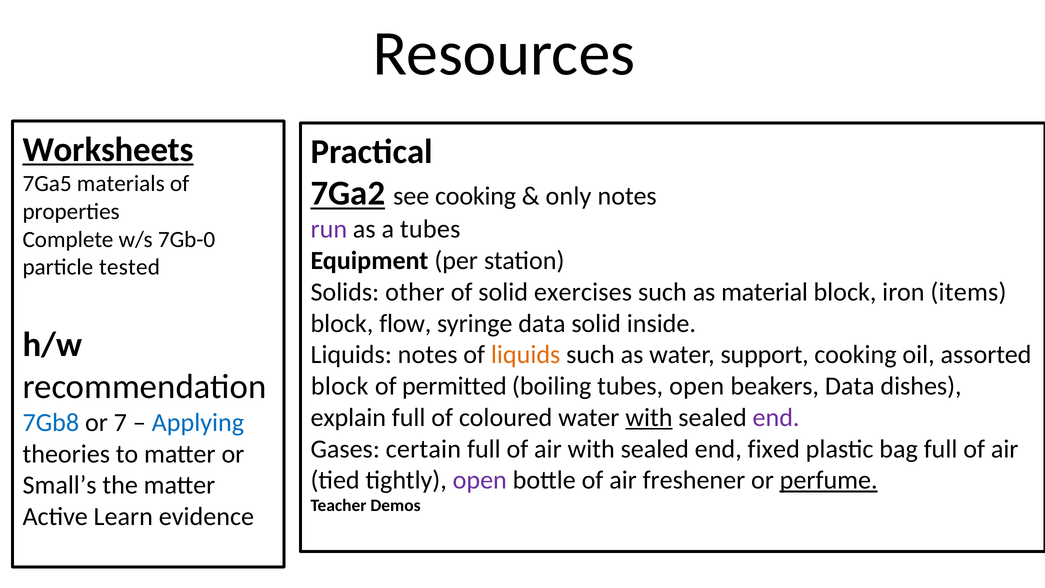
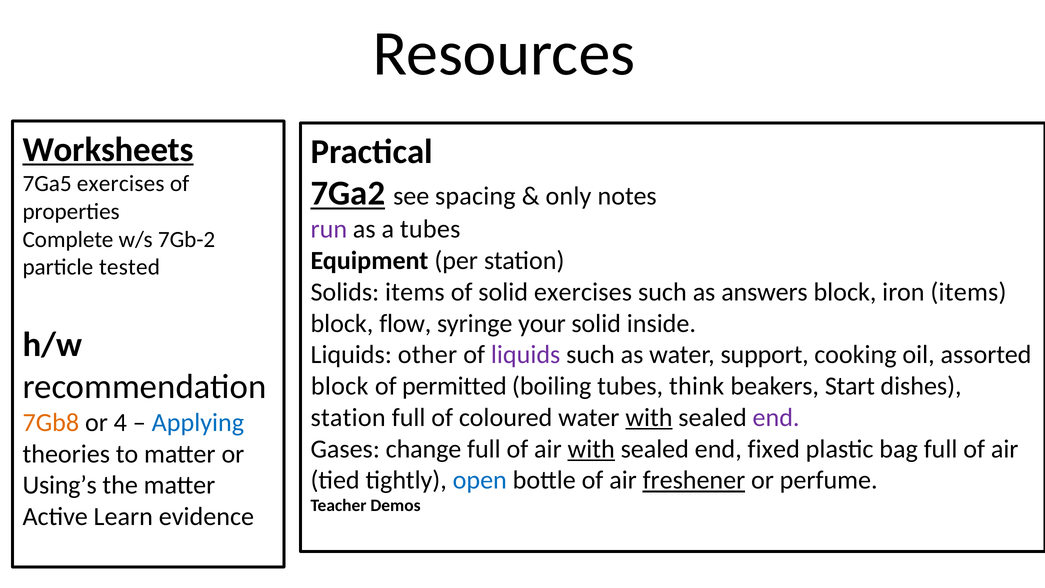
7Ga5 materials: materials -> exercises
see cooking: cooking -> spacing
7Gb-0: 7Gb-0 -> 7Gb-2
Solids other: other -> items
material: material -> answers
syringe data: data -> your
Liquids notes: notes -> other
liquids at (526, 355) colour: orange -> purple
tubes open: open -> think
beakers Data: Data -> Start
explain at (348, 417): explain -> station
7Gb8 colour: blue -> orange
7: 7 -> 4
certain: certain -> change
with at (591, 449) underline: none -> present
open at (480, 480) colour: purple -> blue
freshener underline: none -> present
perfume underline: present -> none
Small’s: Small’s -> Using’s
